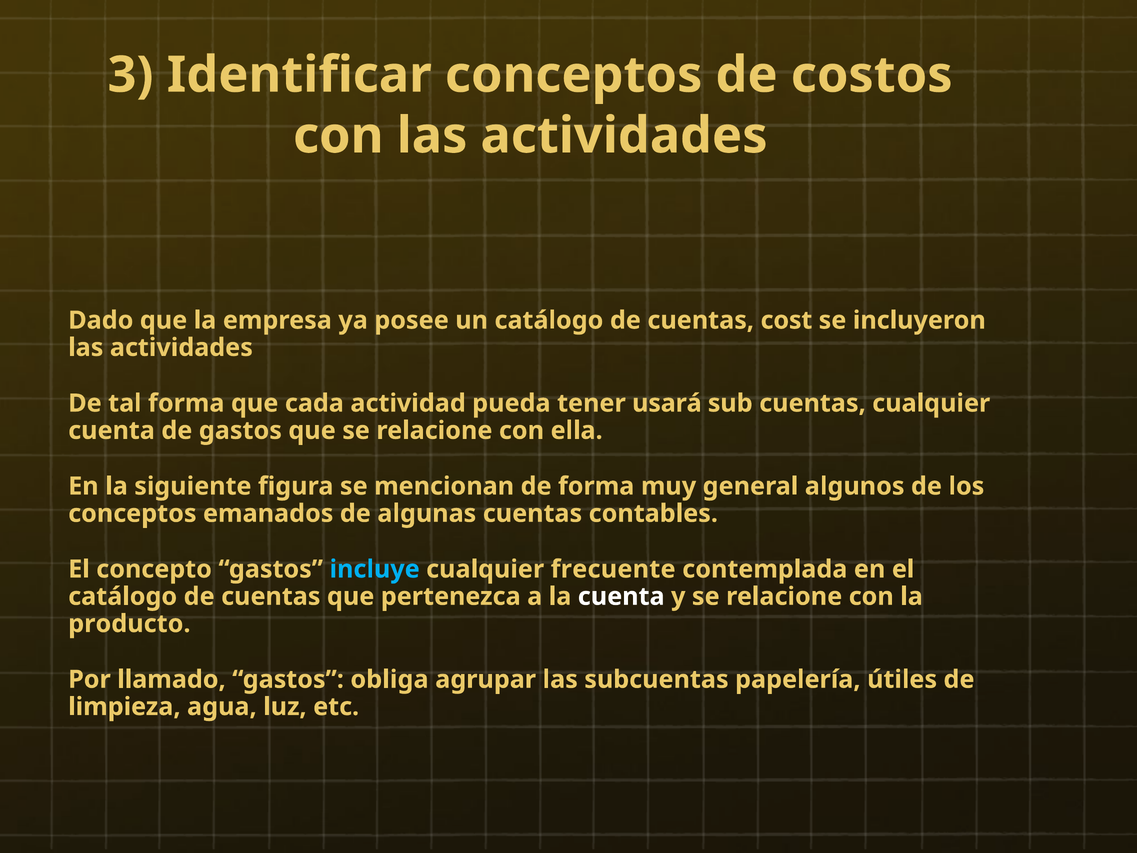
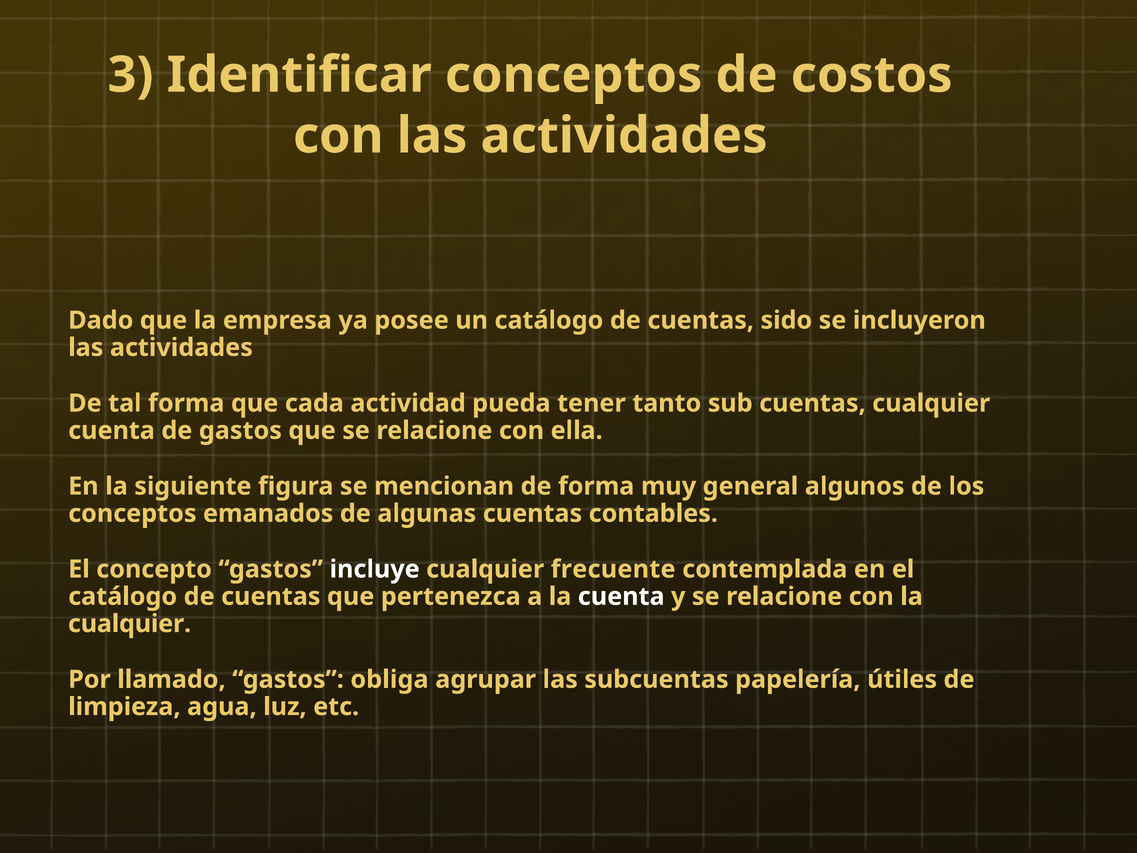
cost: cost -> sido
usará: usará -> tanto
incluye colour: light blue -> white
producto at (129, 624): producto -> cualquier
